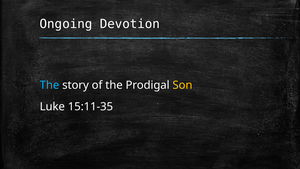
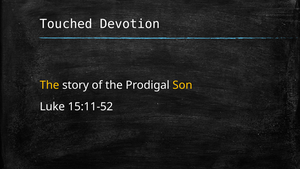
Ongoing: Ongoing -> Touched
The at (49, 85) colour: light blue -> yellow
15:11-35: 15:11-35 -> 15:11-52
